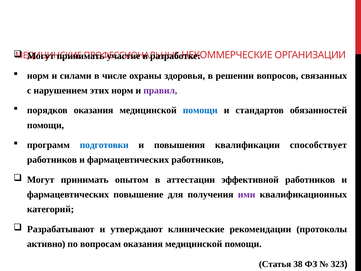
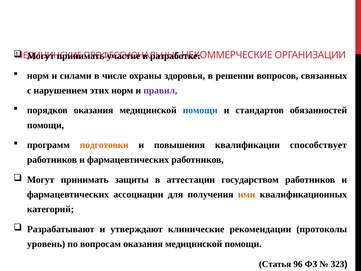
подготовки colour: blue -> orange
опытом: опытом -> защиты
эффективной: эффективной -> государством
повышение: повышение -> ассоциации
ими colour: purple -> orange
активно: активно -> уровень
38: 38 -> 96
